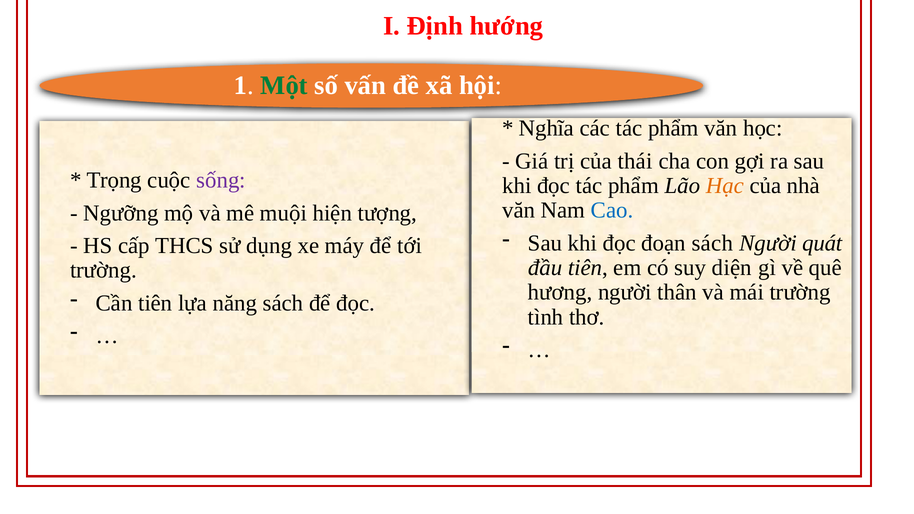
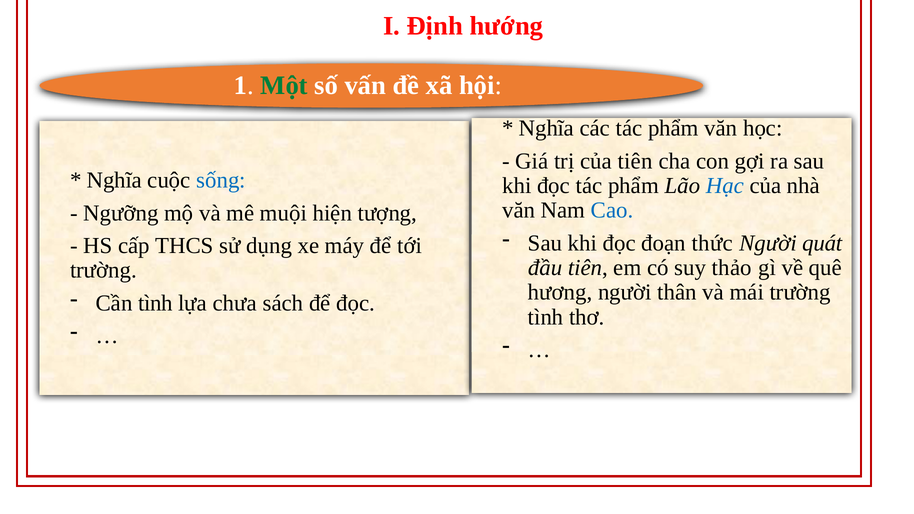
của thái: thái -> tiên
Trọng at (114, 180): Trọng -> Nghĩa
sống colour: purple -> blue
Hạc colour: orange -> blue
đoạn sách: sách -> thức
diện: diện -> thảo
Cần tiên: tiên -> tình
năng: năng -> chưa
